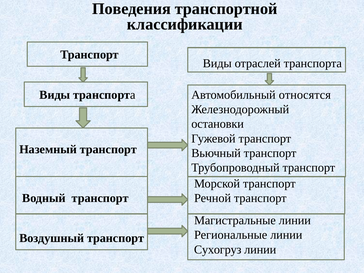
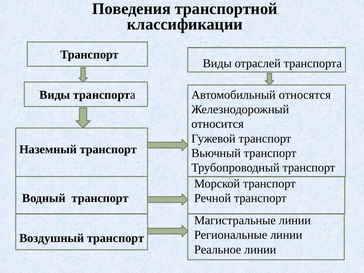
остановки: остановки -> относится
Сухогруз: Сухогруз -> Реальное
